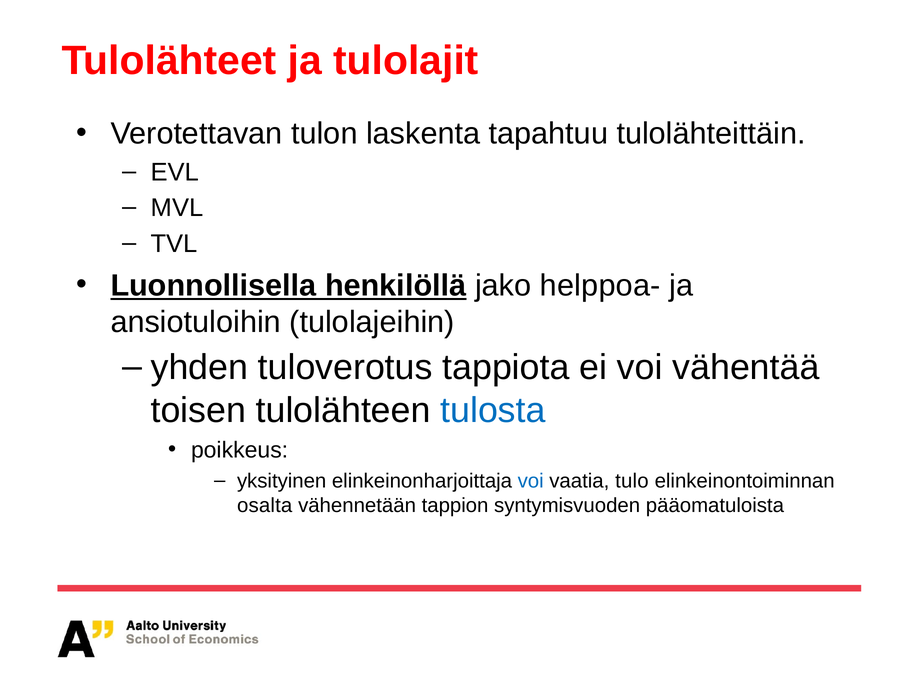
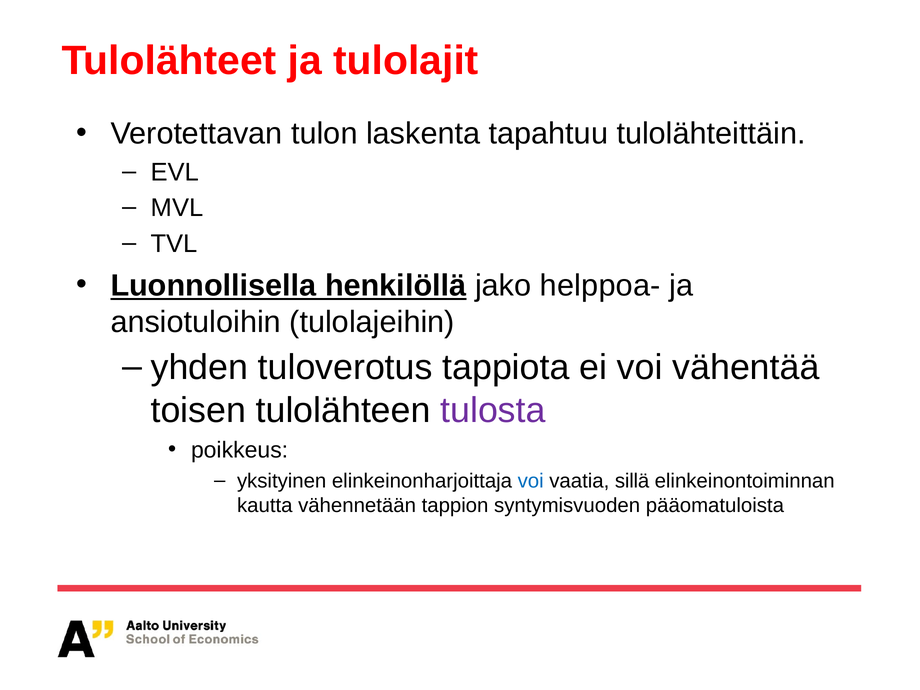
tulosta colour: blue -> purple
tulo: tulo -> sillä
osalta: osalta -> kautta
